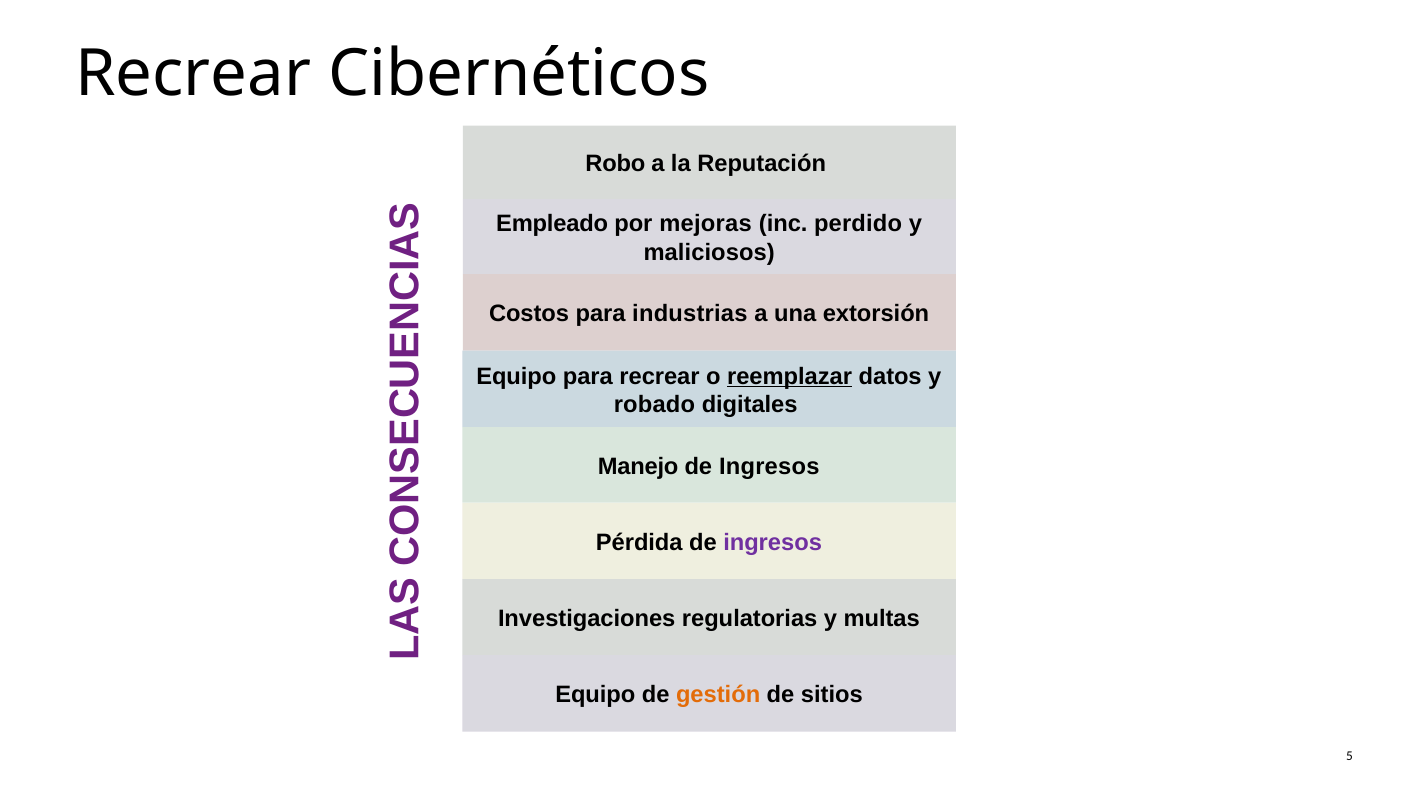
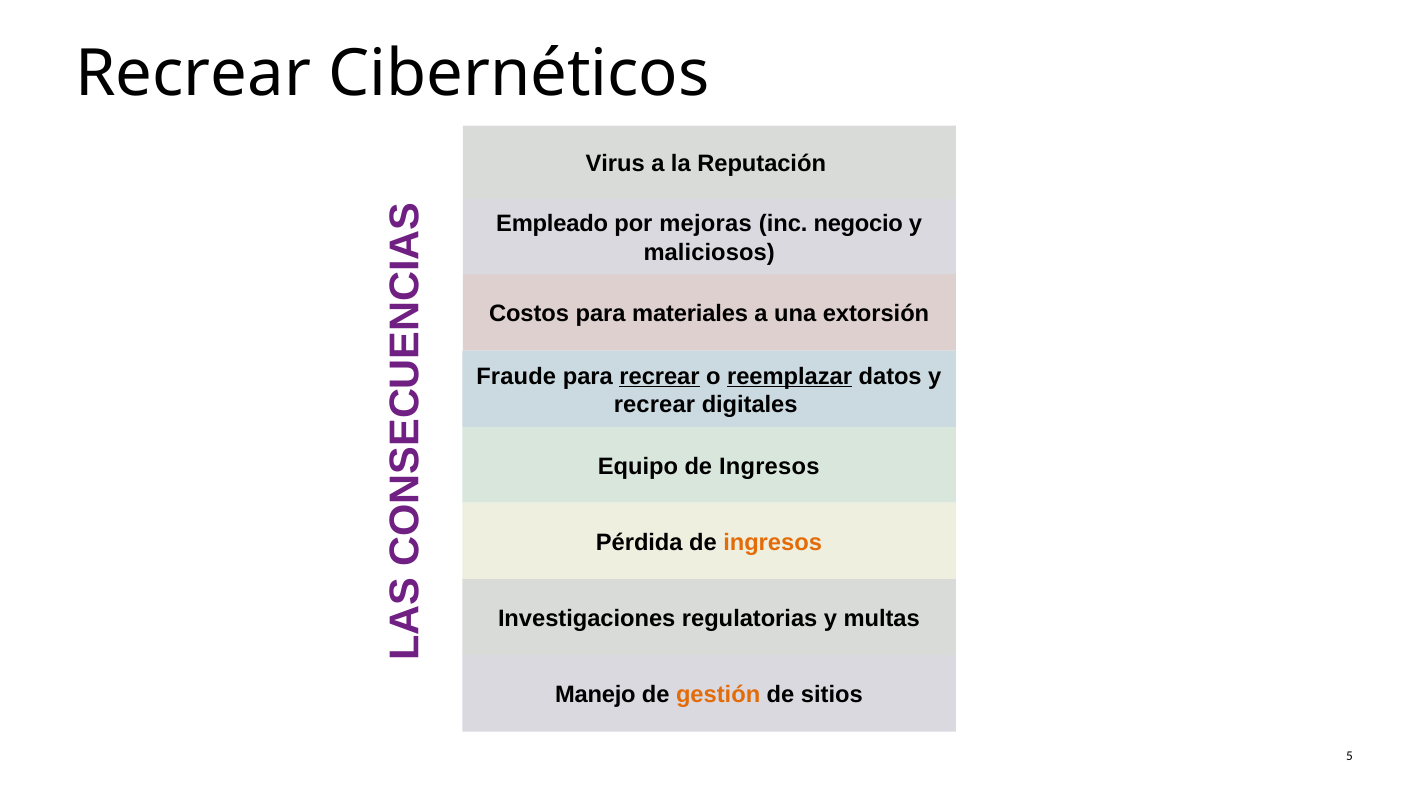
Robo: Robo -> Virus
perdido: perdido -> negocio
industrias: industrias -> materiales
Equipo at (516, 376): Equipo -> Fraude
recrear at (660, 376) underline: none -> present
robado at (654, 405): robado -> recrear
Manejo: Manejo -> Equipo
ingresos at (773, 543) colour: purple -> orange
Equipo at (595, 695): Equipo -> Manejo
